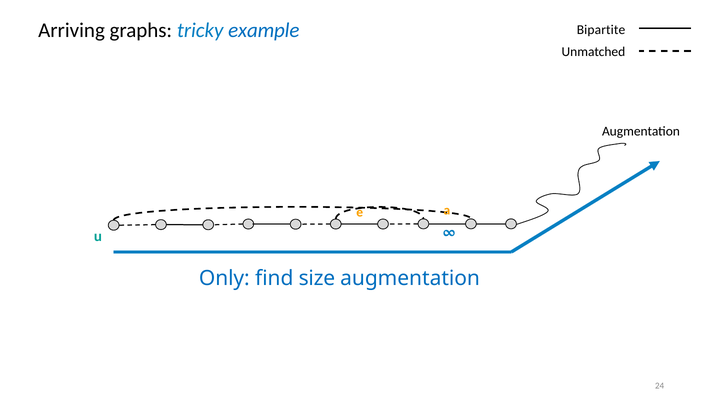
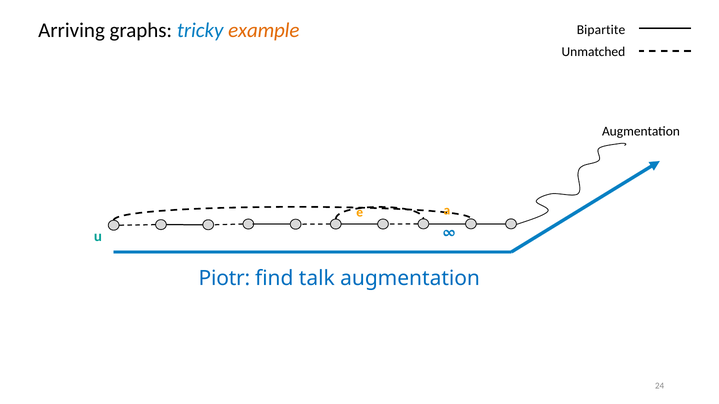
example colour: blue -> orange
Only: Only -> Piotr
size: size -> talk
